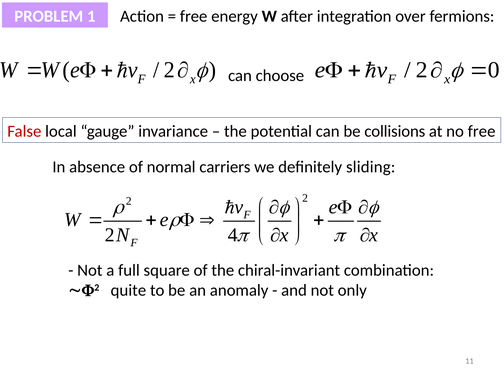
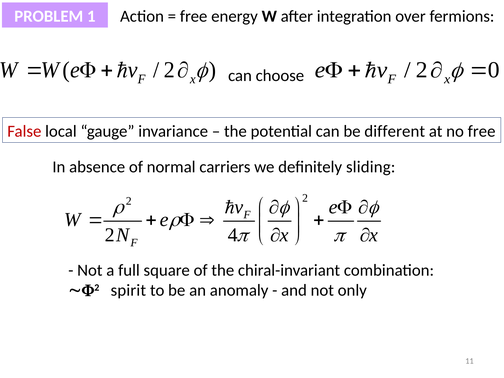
collisions: collisions -> different
quite: quite -> spirit
